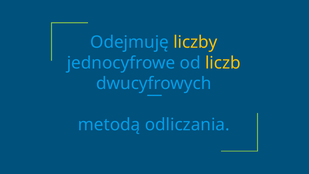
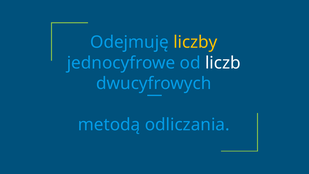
liczb colour: yellow -> white
